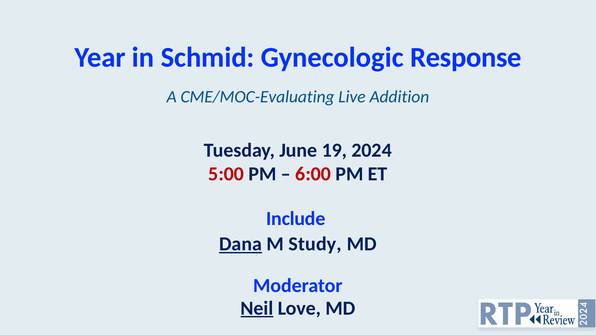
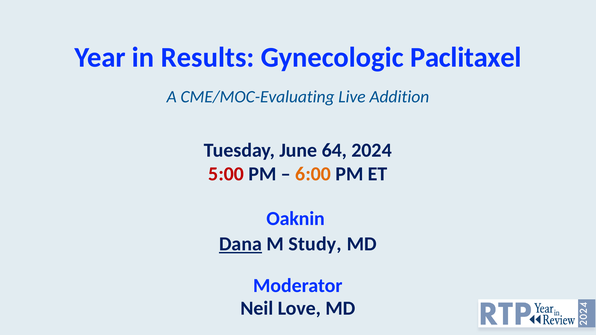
Schmid: Schmid -> Results
Response: Response -> Paclitaxel
19: 19 -> 64
6:00 colour: red -> orange
Include: Include -> Oaknin
Neil underline: present -> none
